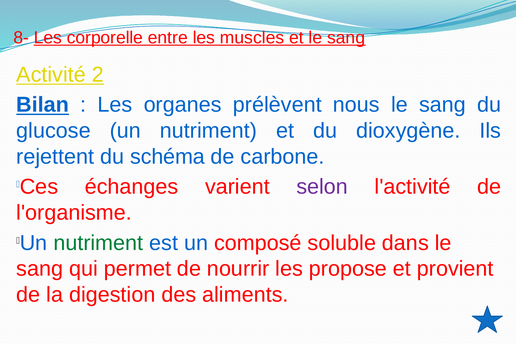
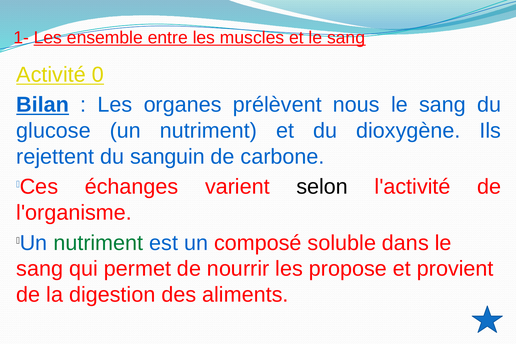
8-: 8- -> 1-
corporelle: corporelle -> ensemble
2: 2 -> 0
schéma: schéma -> sanguin
selon colour: purple -> black
